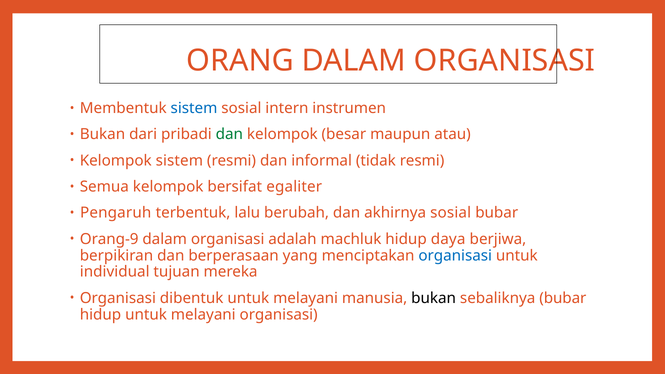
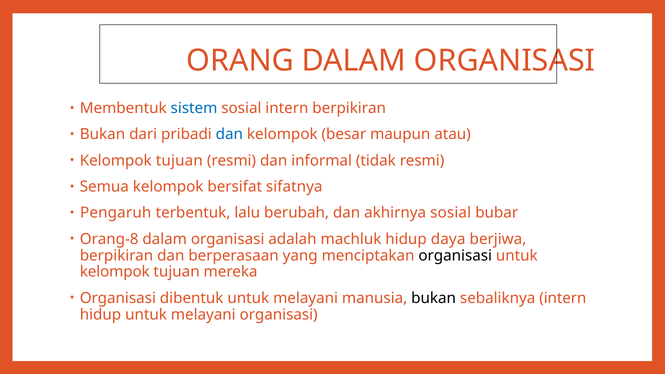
intern instrumen: instrumen -> berpikiran
dan at (229, 134) colour: green -> blue
sistem at (179, 161): sistem -> tujuan
egaliter: egaliter -> sifatnya
Orang-9: Orang-9 -> Orang-8
organisasi at (455, 256) colour: blue -> black
individual at (115, 272): individual -> kelompok
sebaliknya bubar: bubar -> intern
